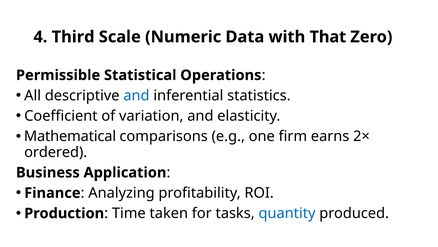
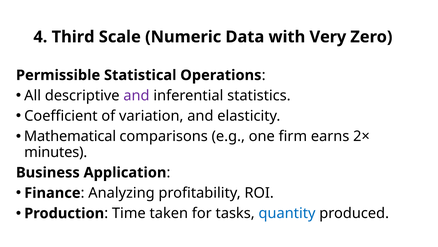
That: That -> Very
and at (136, 95) colour: blue -> purple
ordered: ordered -> minutes
